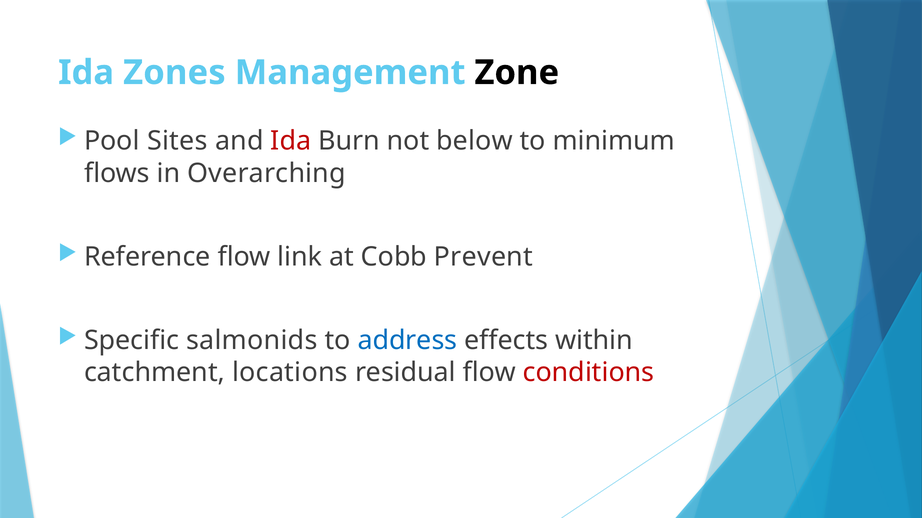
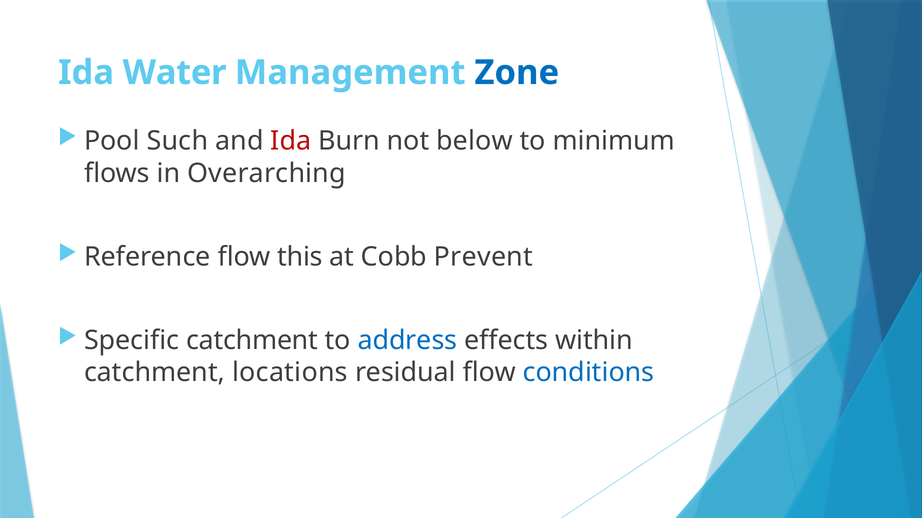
Zones: Zones -> Water
Zone colour: black -> blue
Sites: Sites -> Such
link: link -> this
Specific salmonids: salmonids -> catchment
conditions colour: red -> blue
